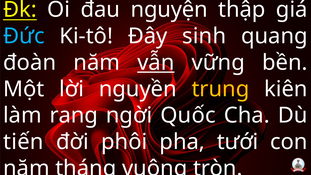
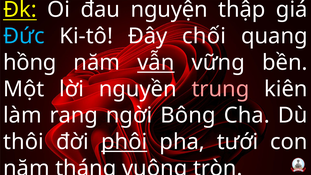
sinh: sinh -> chối
đoàn: đoàn -> hồng
trung colour: yellow -> pink
Quốc: Quốc -> Bông
tiến: tiến -> thôi
phôi underline: none -> present
